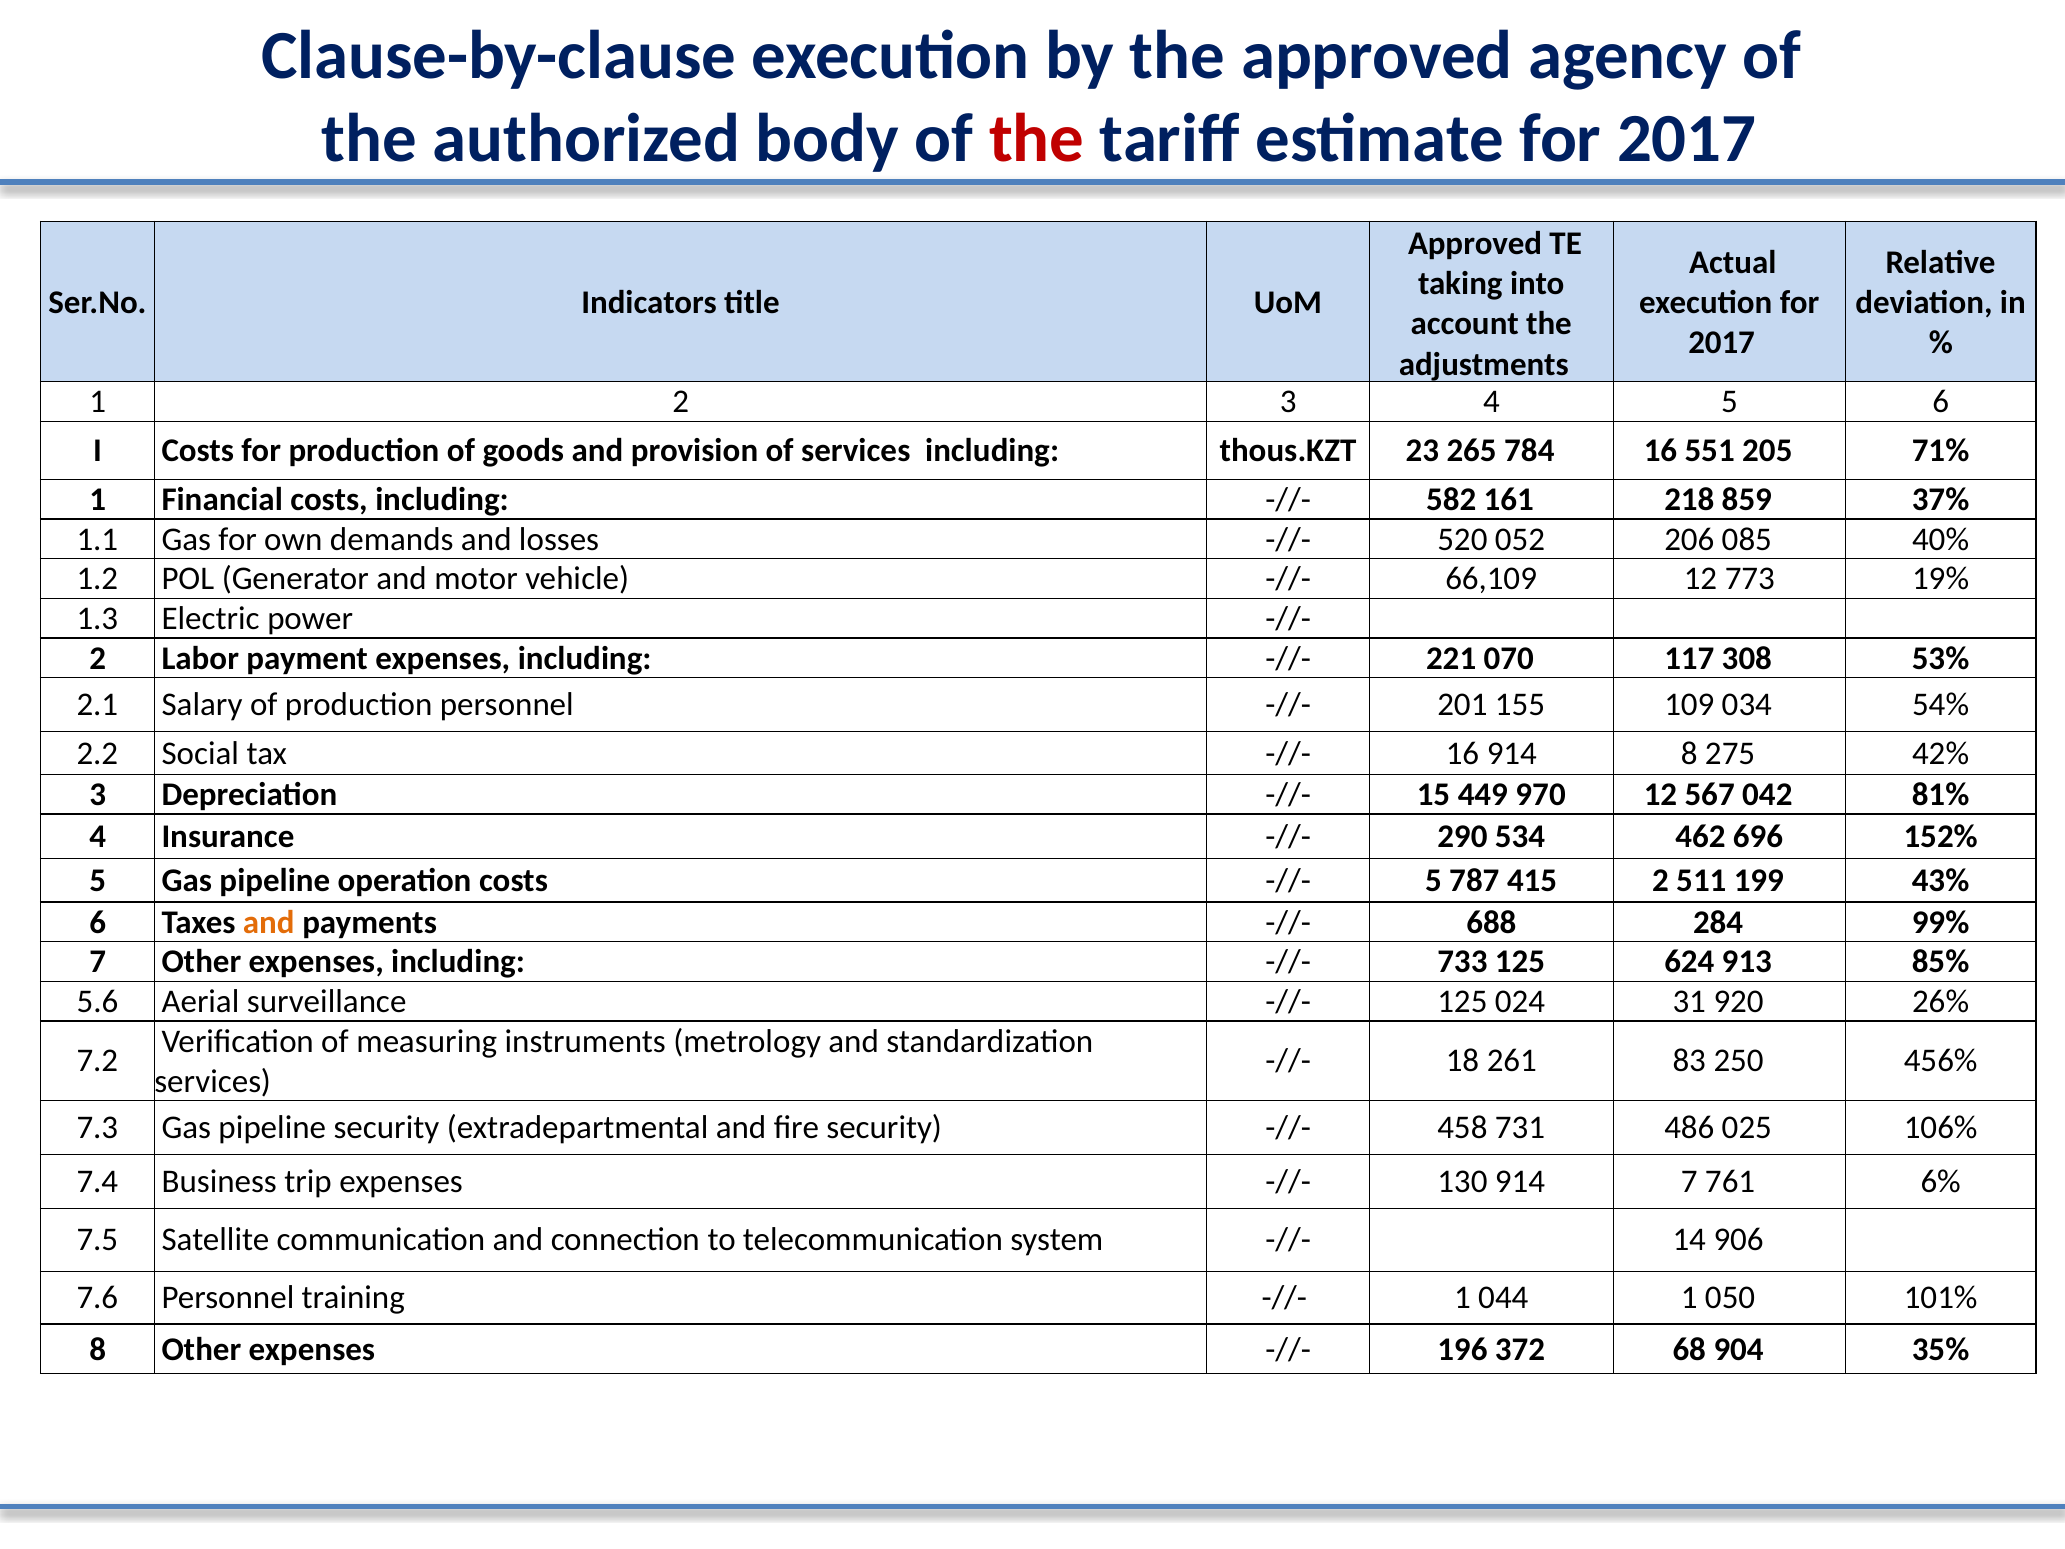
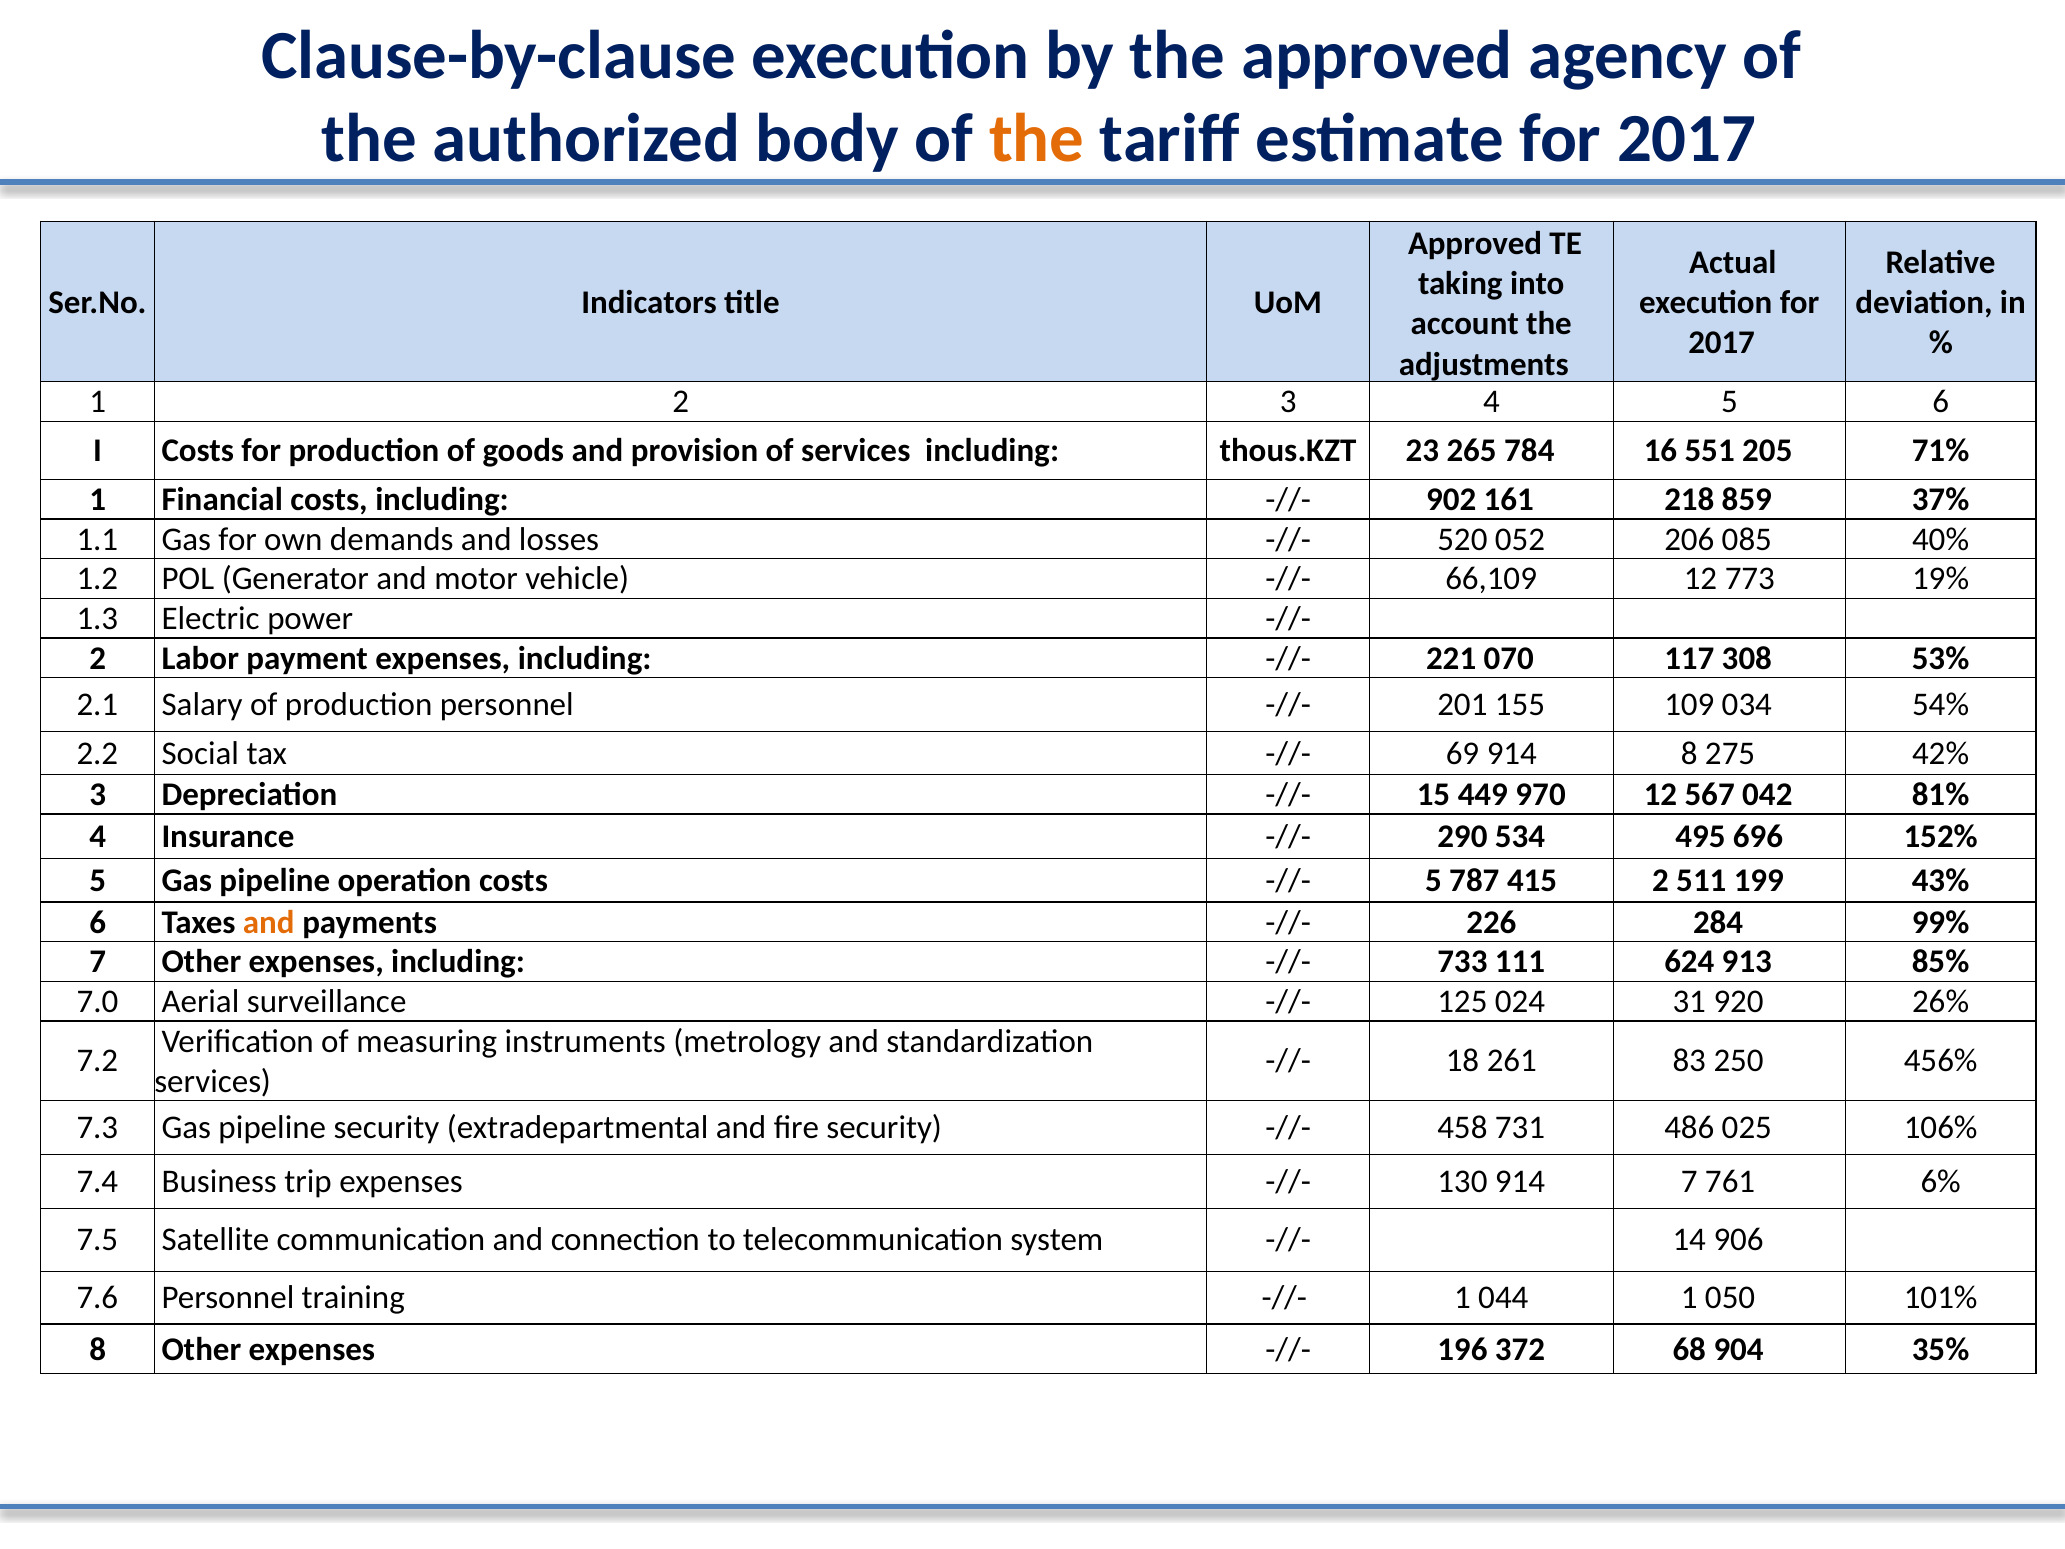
the at (1037, 139) colour: red -> orange
582: 582 -> 902
16 at (1462, 753): 16 -> 69
462: 462 -> 495
688: 688 -> 226
733 125: 125 -> 111
5.6: 5.6 -> 7.0
